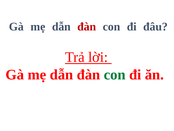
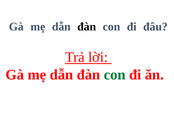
đàn at (87, 27) colour: red -> black
